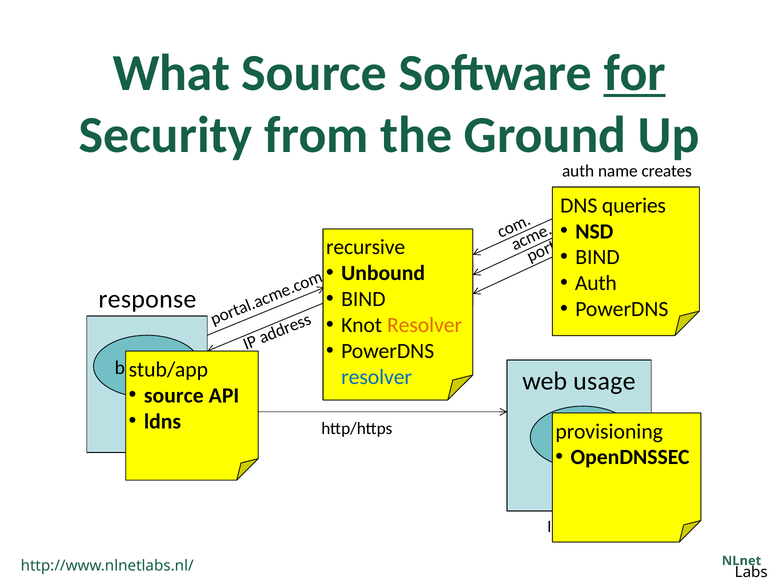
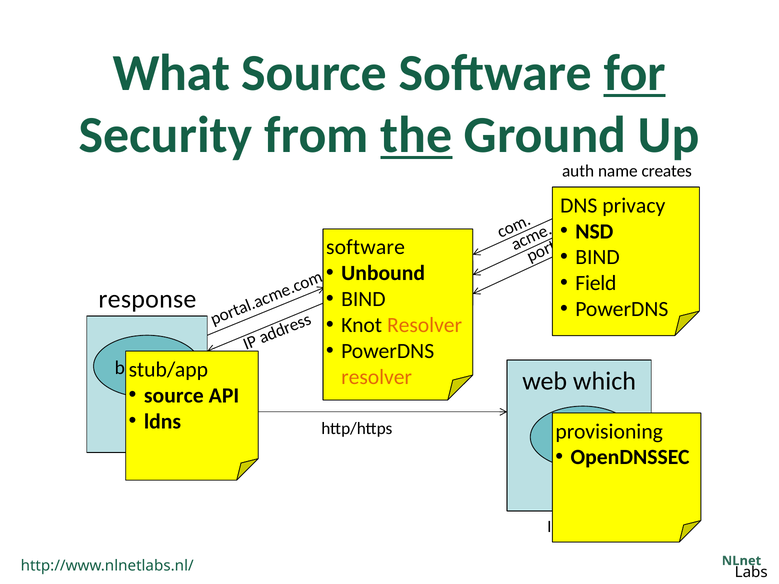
the underline: none -> present
queries: queries -> privacy
recursive at (366, 247): recursive -> software
Auth at (596, 283): Auth -> Field
resolver at (377, 377) colour: blue -> orange
usage: usage -> which
